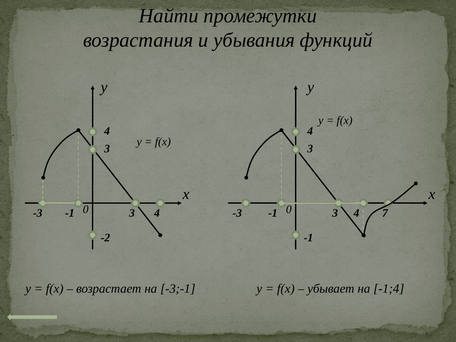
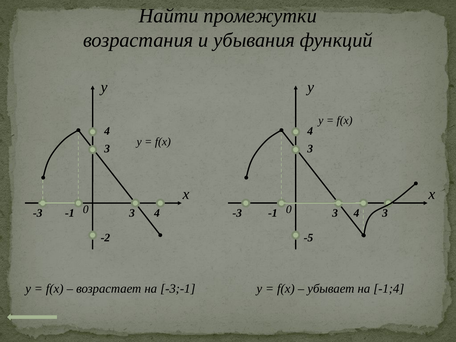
4 7: 7 -> 3
-1 at (308, 238): -1 -> -5
